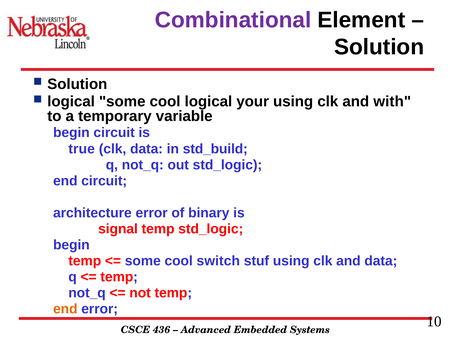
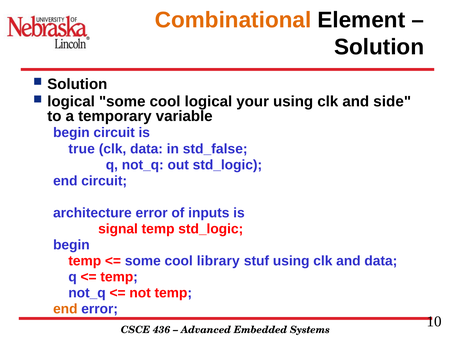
Combinational colour: purple -> orange
with: with -> side
std_build: std_build -> std_false
binary: binary -> inputs
switch: switch -> library
